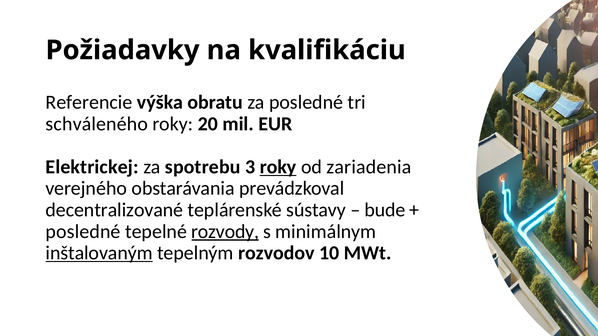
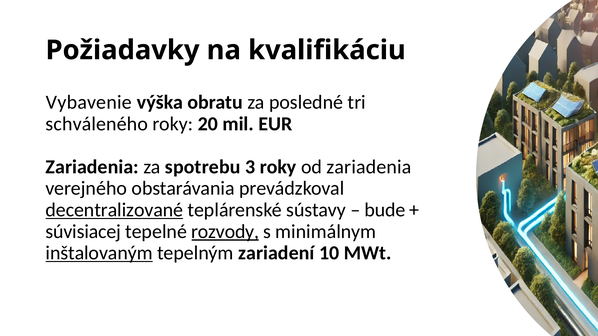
Referencie: Referencie -> Vybavenie
Elektrickej at (92, 167): Elektrickej -> Zariadenia
roky at (278, 167) underline: present -> none
decentralizované underline: none -> present
posledné at (83, 232): posledné -> súvisiacej
rozvodov: rozvodov -> zariadení
